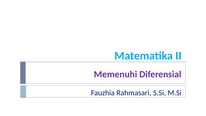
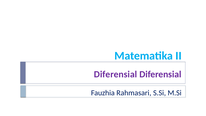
Memenuhi at (116, 74): Memenuhi -> Diferensial
